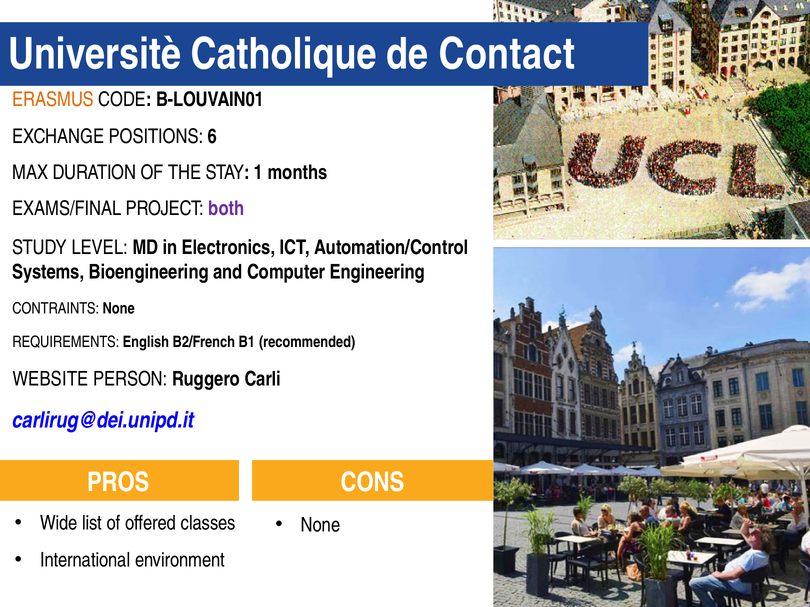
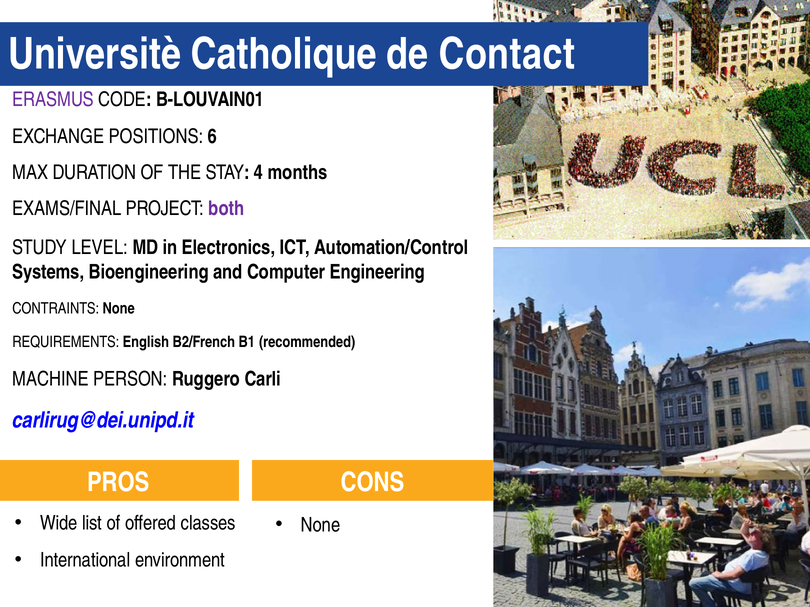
ERASMUS colour: orange -> purple
1: 1 -> 4
WEBSITE: WEBSITE -> MACHINE
